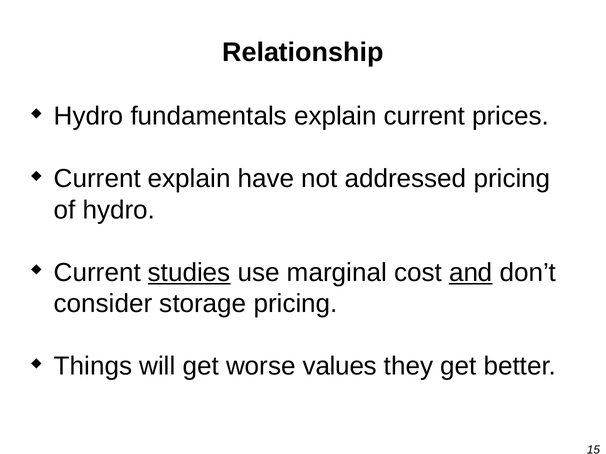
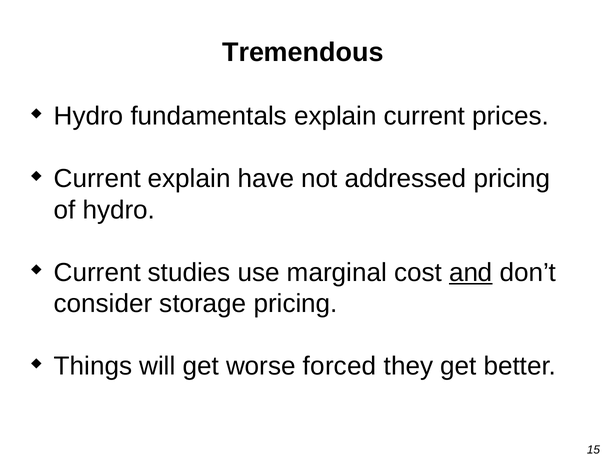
Relationship: Relationship -> Tremendous
studies underline: present -> none
values: values -> forced
